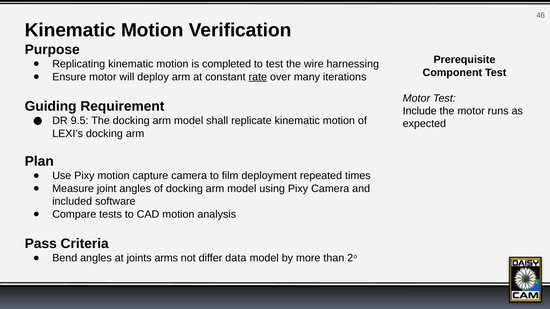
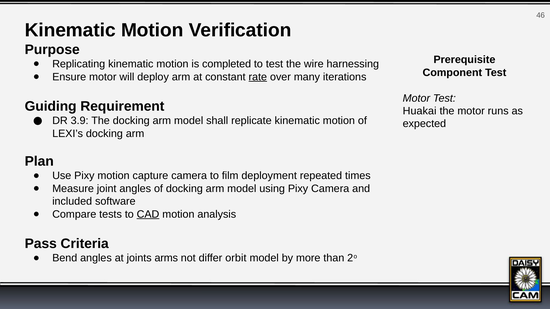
Include: Include -> Huakai
9.5: 9.5 -> 3.9
CAD underline: none -> present
data: data -> orbit
